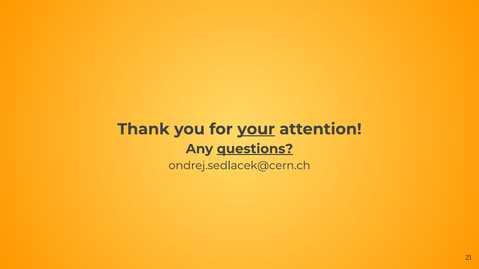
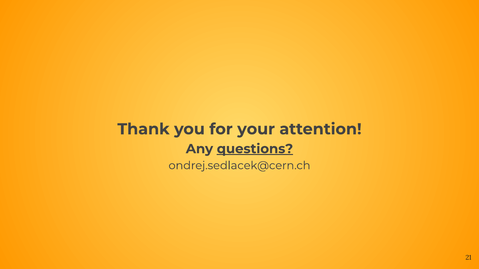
your underline: present -> none
